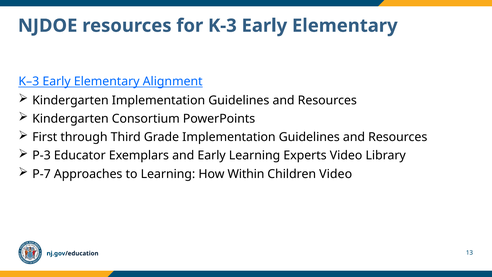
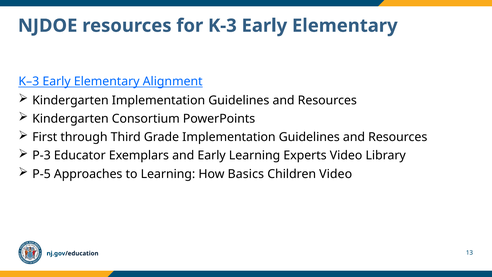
P-7: P-7 -> P-5
Within: Within -> Basics
